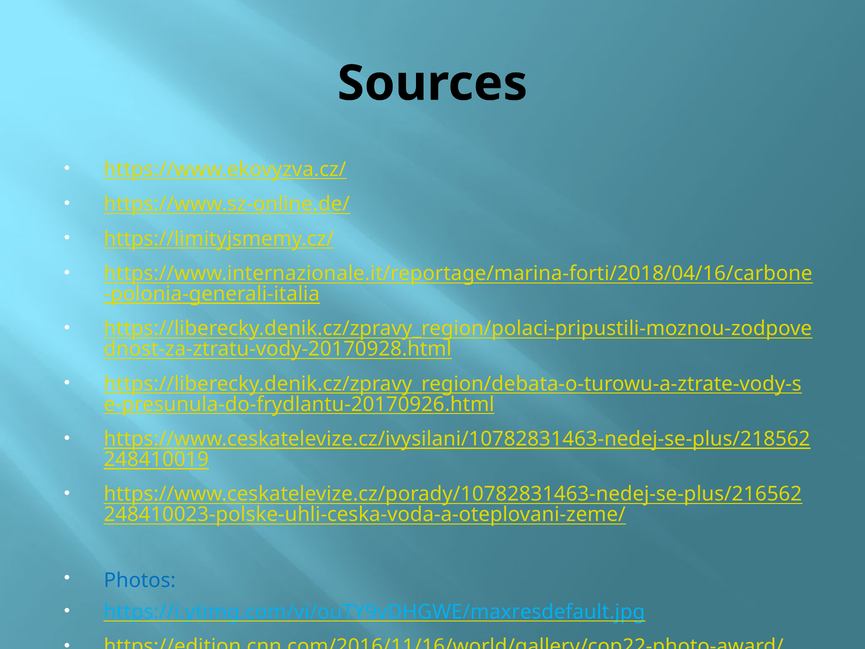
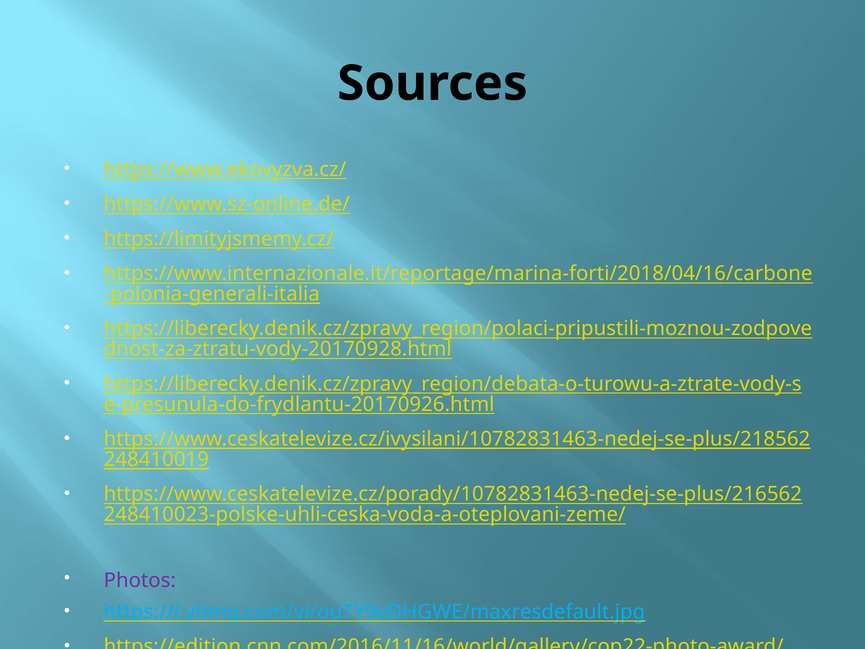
Photos colour: blue -> purple
